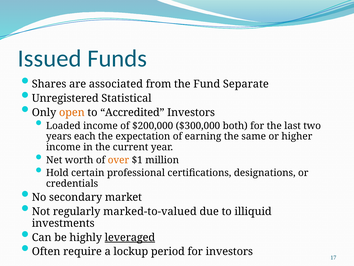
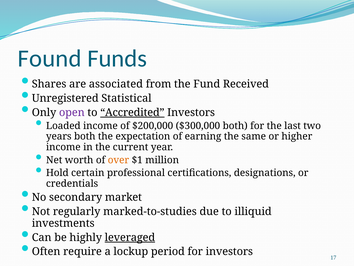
Issued: Issued -> Found
Separate: Separate -> Received
open colour: orange -> purple
Accredited underline: none -> present
years each: each -> both
marked-to-valued: marked-to-valued -> marked-to-studies
